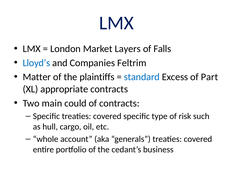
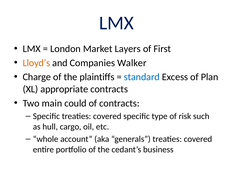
Falls: Falls -> First
Lloyd’s colour: blue -> orange
Feltrim: Feltrim -> Walker
Matter: Matter -> Charge
Part: Part -> Plan
